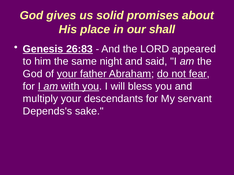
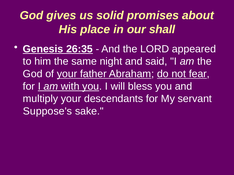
26:83: 26:83 -> 26:35
Depends's: Depends's -> Suppose's
